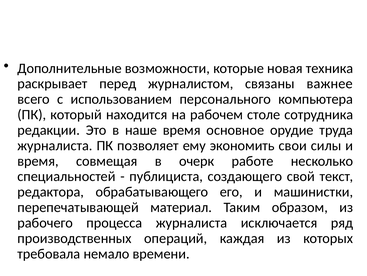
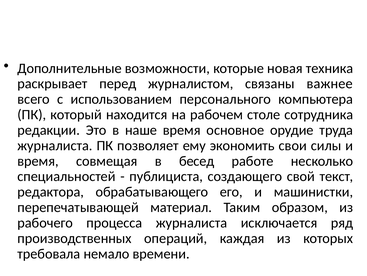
очерк: очерк -> бесед
